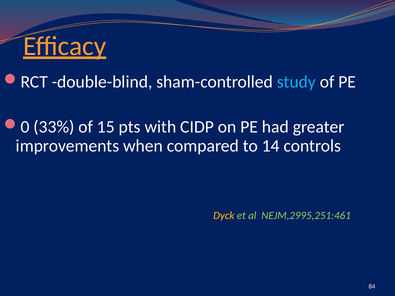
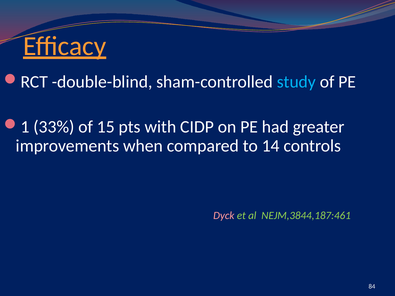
0: 0 -> 1
Dyck colour: yellow -> pink
NEJM,2995,251:461: NEJM,2995,251:461 -> NEJM,3844,187:461
